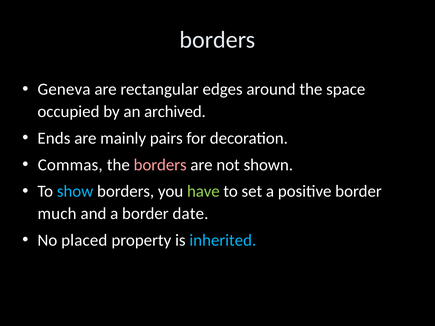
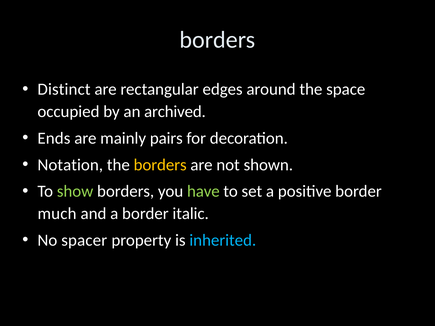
Geneva: Geneva -> Distinct
Commas: Commas -> Notation
borders at (160, 165) colour: pink -> yellow
show colour: light blue -> light green
date: date -> italic
placed: placed -> spacer
